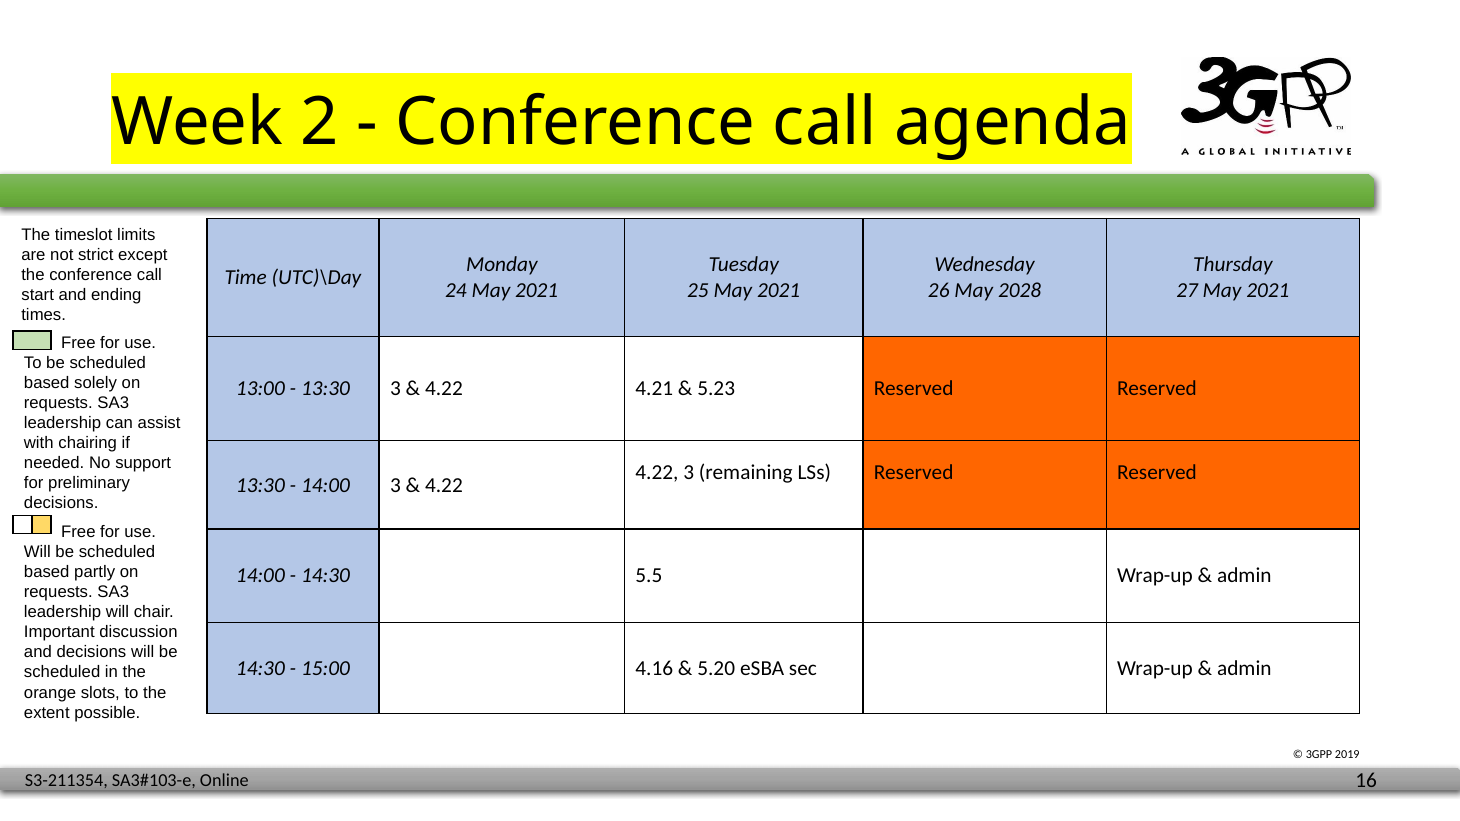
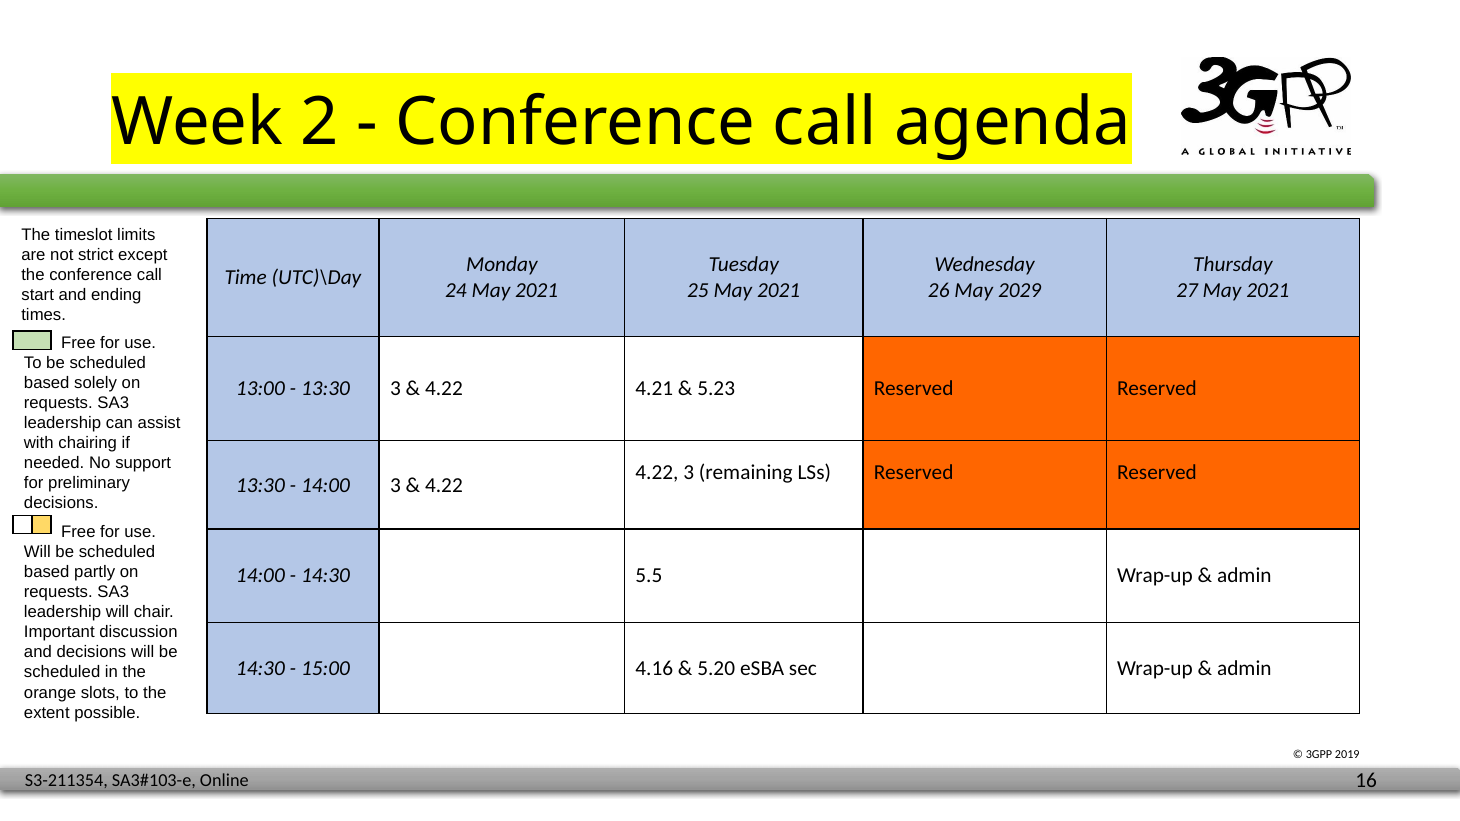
2028: 2028 -> 2029
